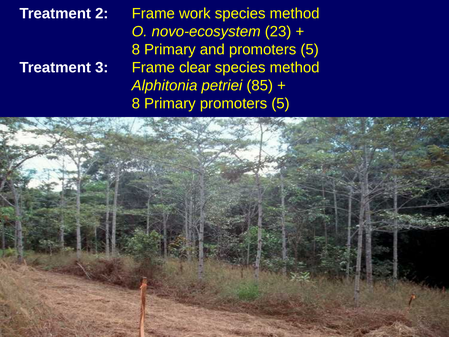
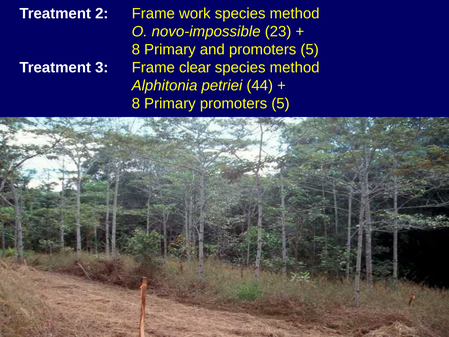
novo-ecosystem: novo-ecosystem -> novo-impossible
85: 85 -> 44
